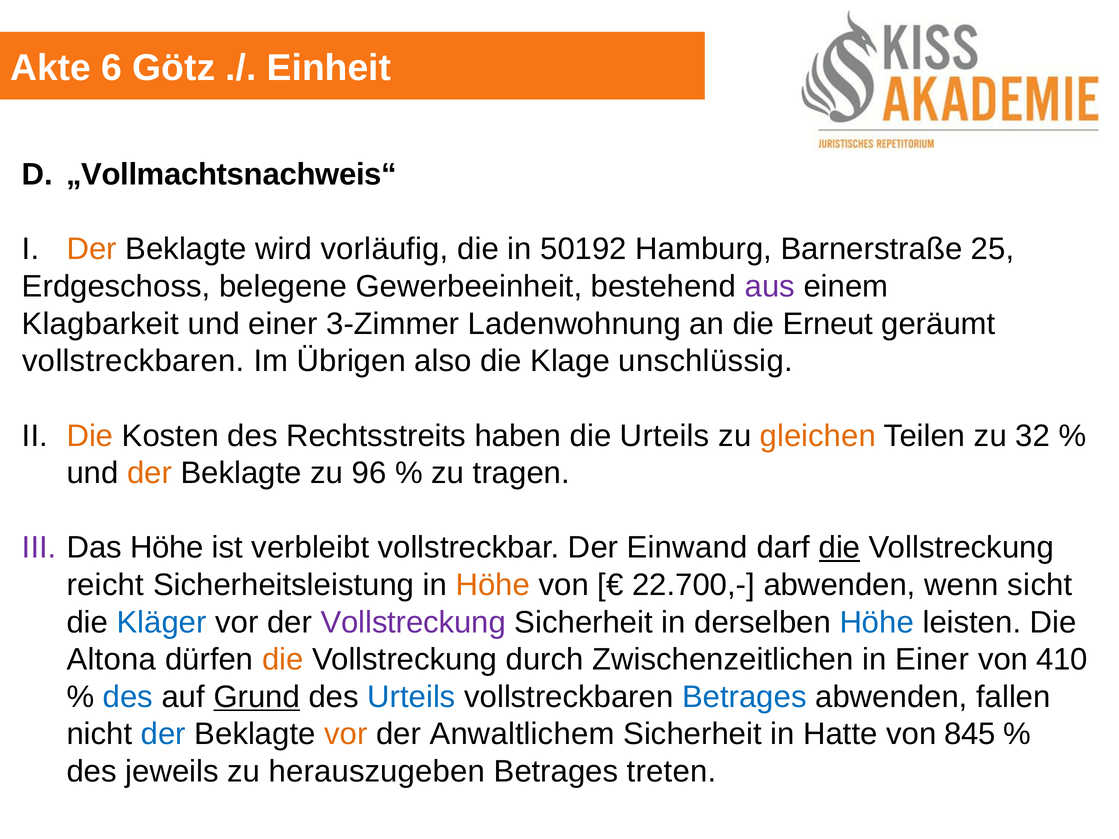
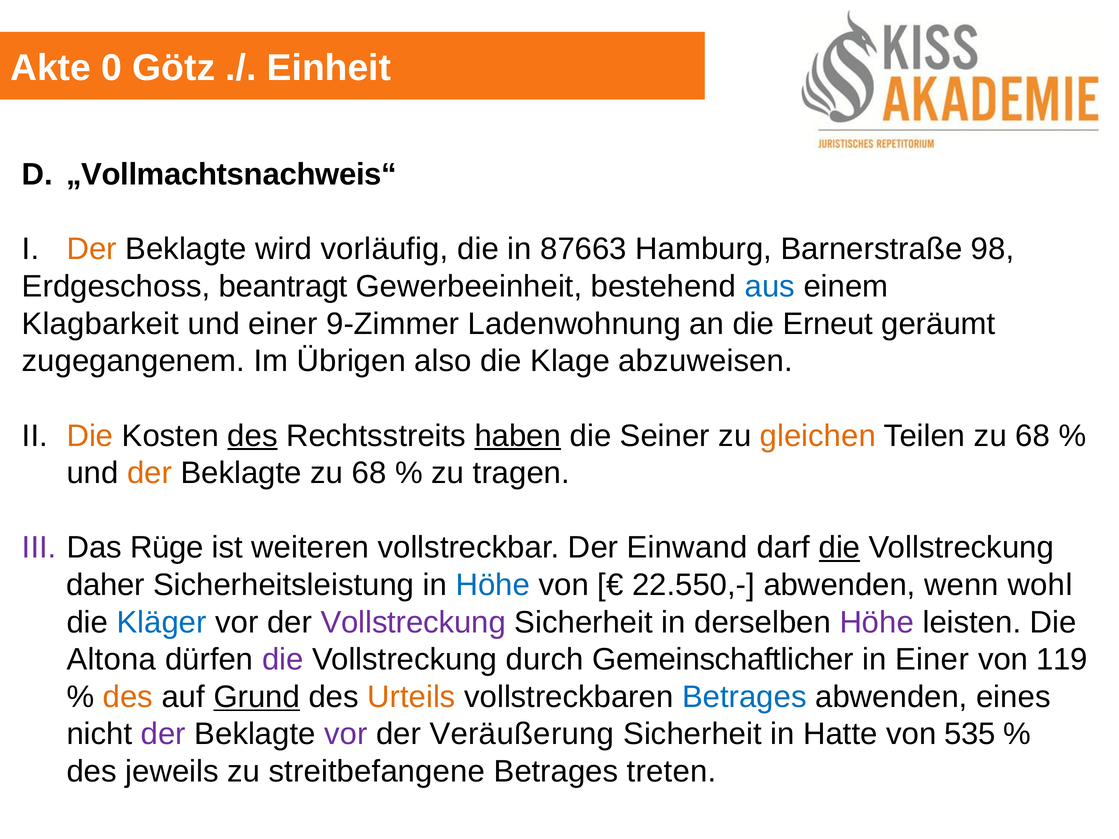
6: 6 -> 0
50192: 50192 -> 87663
25: 25 -> 98
belegene: belegene -> beantragt
aus colour: purple -> blue
3-Zimmer: 3-Zimmer -> 9-Zimmer
vollstreckbaren at (133, 361): vollstreckbaren -> zugegangenem
unschlüssig: unschlüssig -> abzuweisen
des at (252, 436) underline: none -> present
haben underline: none -> present
die Urteils: Urteils -> Seiner
Teilen zu 32: 32 -> 68
Beklagte zu 96: 96 -> 68
Das Höhe: Höhe -> Rüge
verbleibt: verbleibt -> weiteren
reicht: reicht -> daher
Höhe at (493, 585) colour: orange -> blue
22.700,-: 22.700,- -> 22.550,-
sicht: sicht -> wohl
Höhe at (877, 622) colour: blue -> purple
die at (283, 660) colour: orange -> purple
Zwischenzeitlichen: Zwischenzeitlichen -> Gemeinschaftlicher
410: 410 -> 119
des at (128, 697) colour: blue -> orange
Urteils at (412, 697) colour: blue -> orange
fallen: fallen -> eines
der at (163, 734) colour: blue -> purple
vor at (346, 734) colour: orange -> purple
Anwaltlichem: Anwaltlichem -> Veräußerung
845: 845 -> 535
herauszugeben: herauszugeben -> streitbefangene
